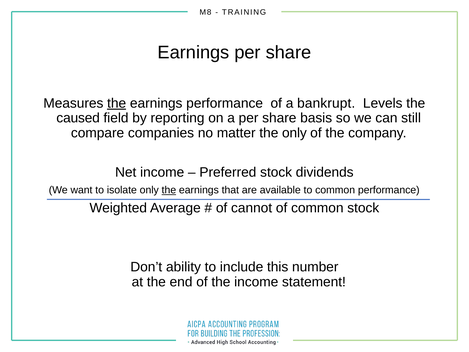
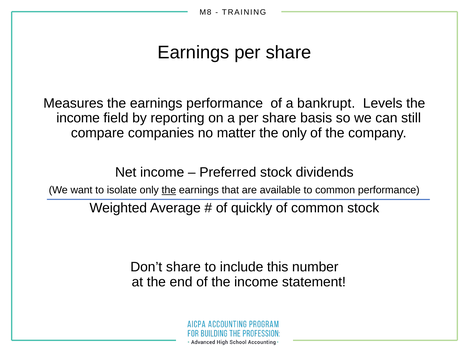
the at (117, 103) underline: present -> none
caused at (78, 118): caused -> income
cannot: cannot -> quickly
Don’t ability: ability -> share
